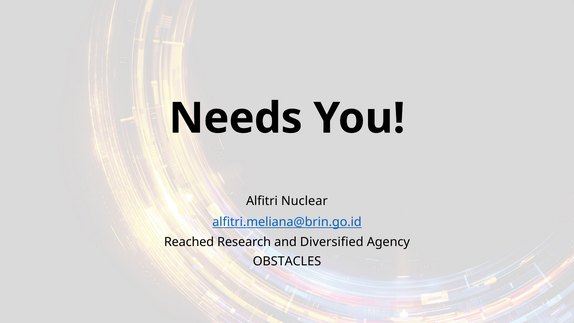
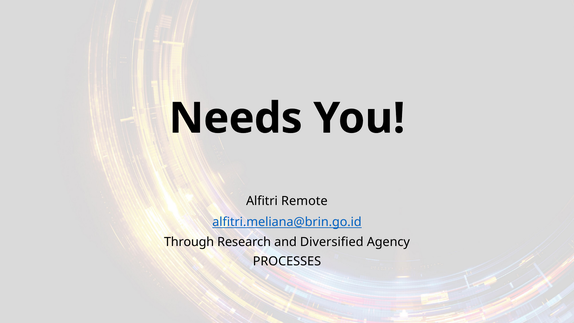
Nuclear: Nuclear -> Remote
Reached: Reached -> Through
OBSTACLES: OBSTACLES -> PROCESSES
